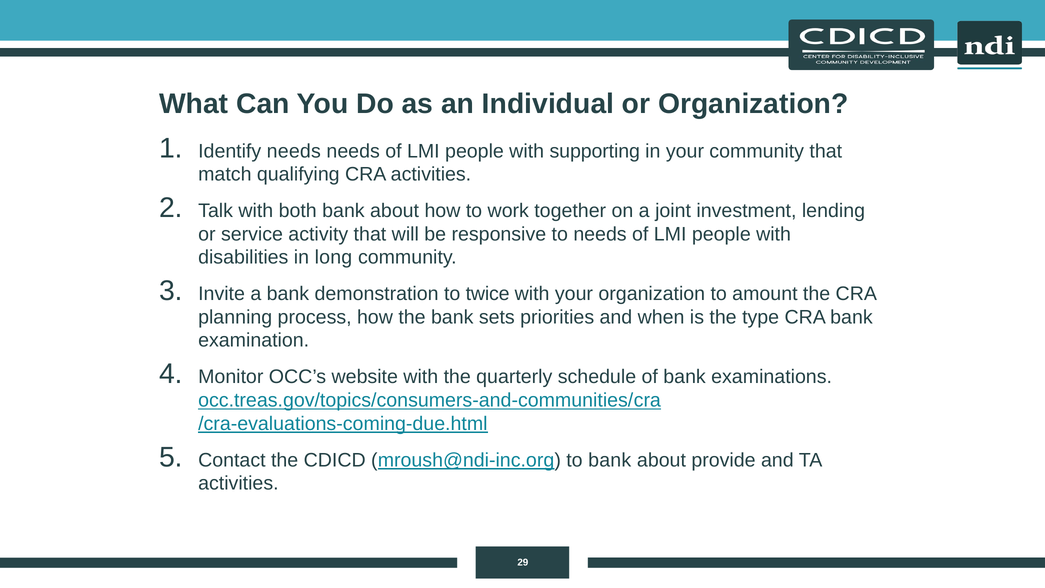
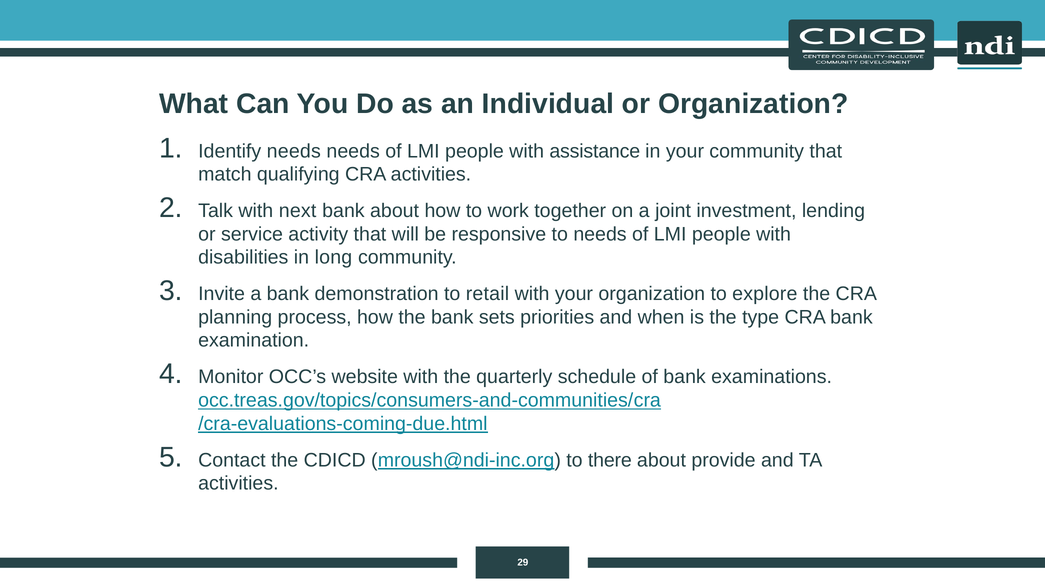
supporting: supporting -> assistance
both: both -> next
twice: twice -> retail
amount: amount -> explore
to bank: bank -> there
